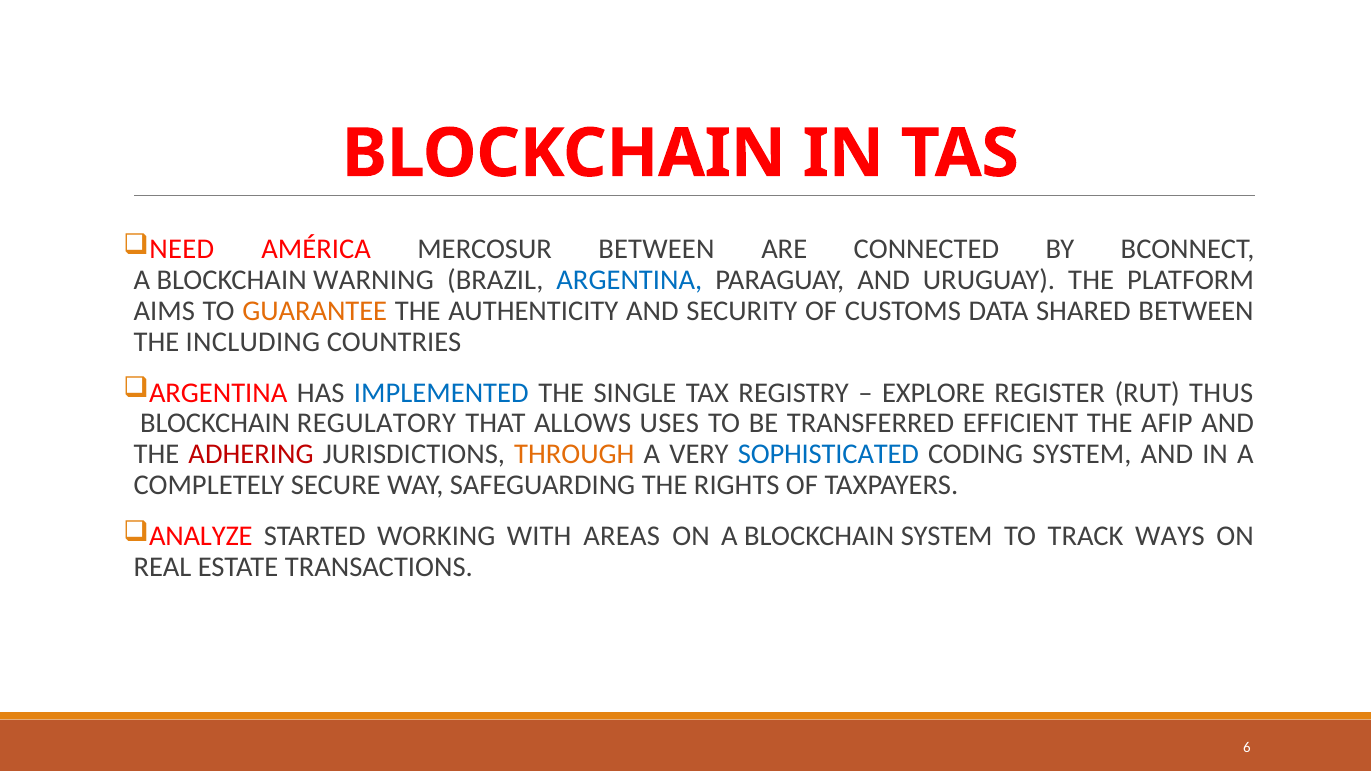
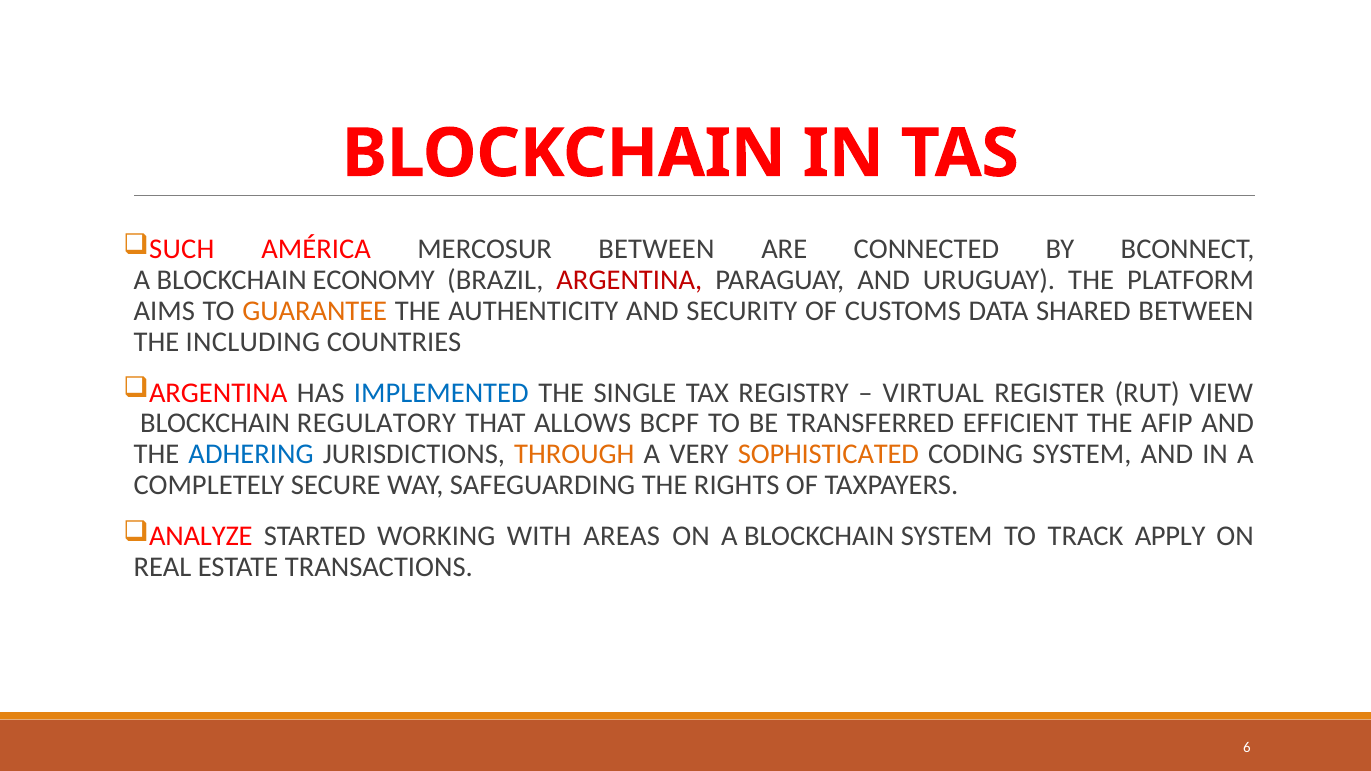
NEED: NEED -> SUCH
WARNING: WARNING -> ECONOMY
ARGENTINA at (629, 280) colour: blue -> red
EXPLORE: EXPLORE -> VIRTUAL
THUS: THUS -> VIEW
USES: USES -> BCPF
ADHERING colour: red -> blue
SOPHISTICATED colour: blue -> orange
WAYS: WAYS -> APPLY
